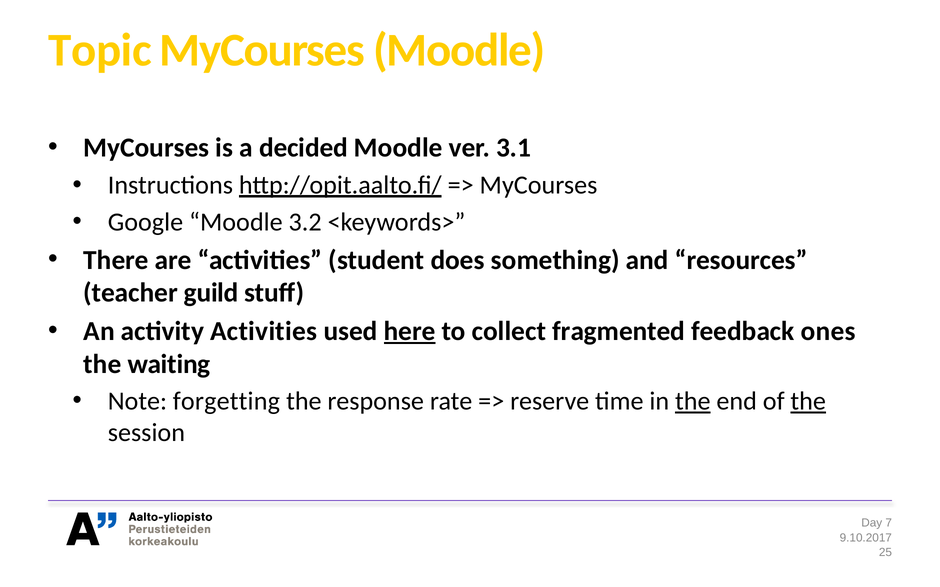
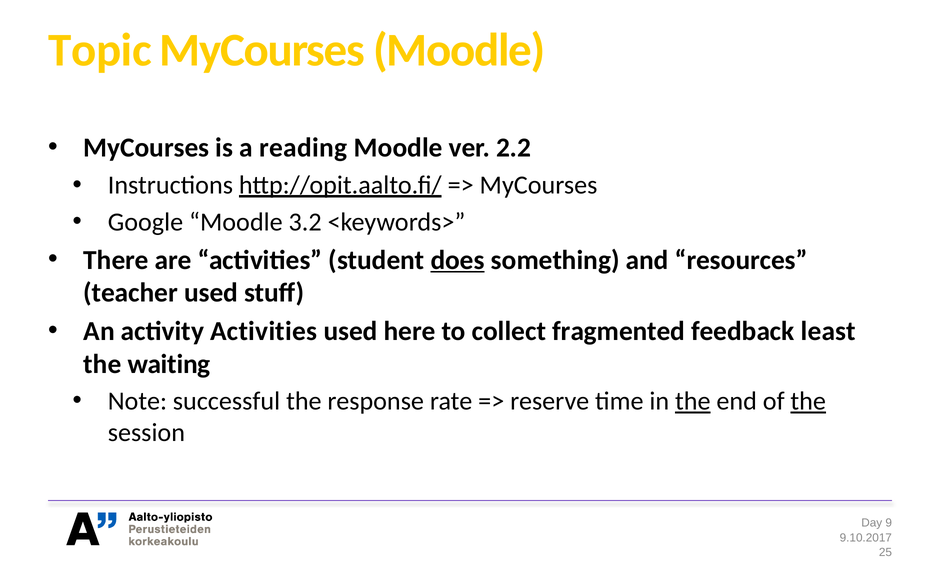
decided: decided -> reading
3.1: 3.1 -> 2.2
does underline: none -> present
teacher guild: guild -> used
here underline: present -> none
ones: ones -> least
forgetting: forgetting -> successful
7: 7 -> 9
